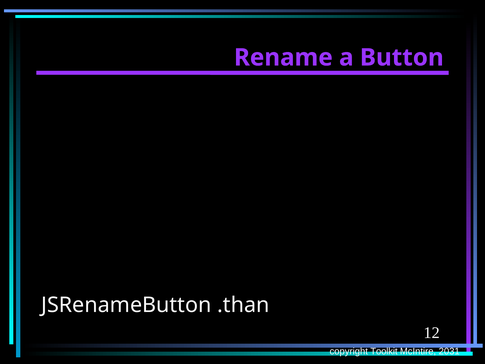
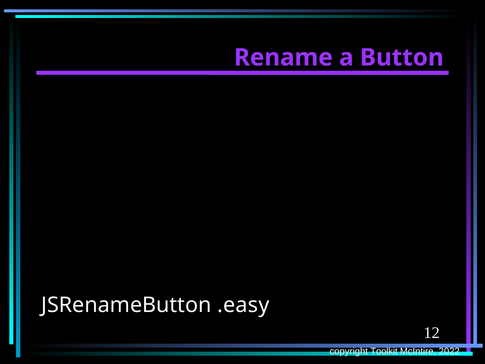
.than: .than -> .easy
2031: 2031 -> 2022
